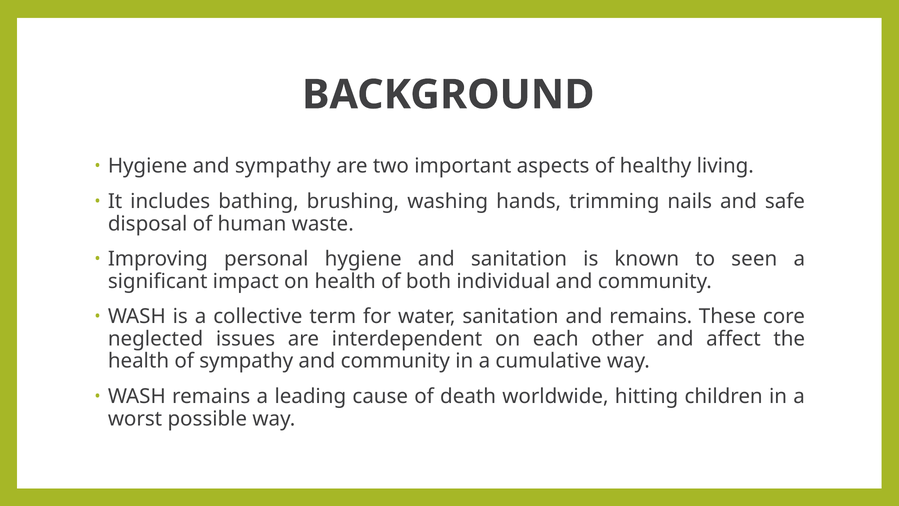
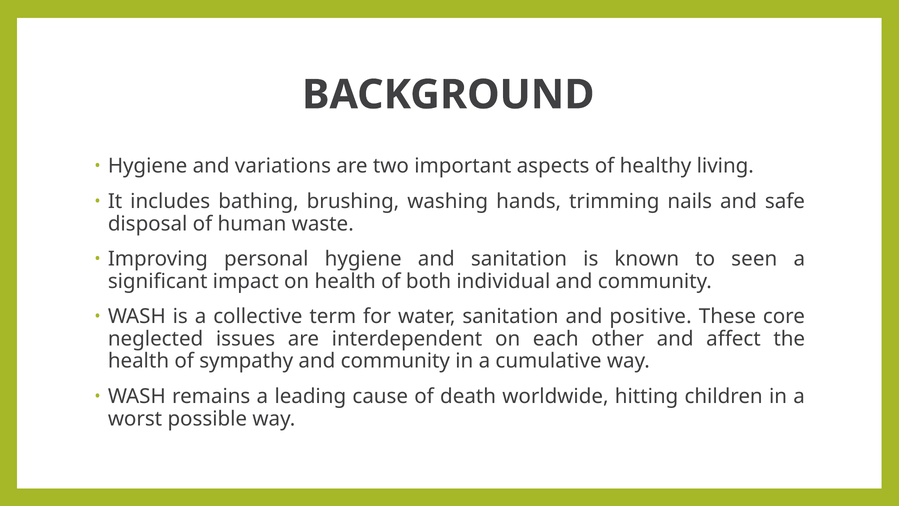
and sympathy: sympathy -> variations
and remains: remains -> positive
